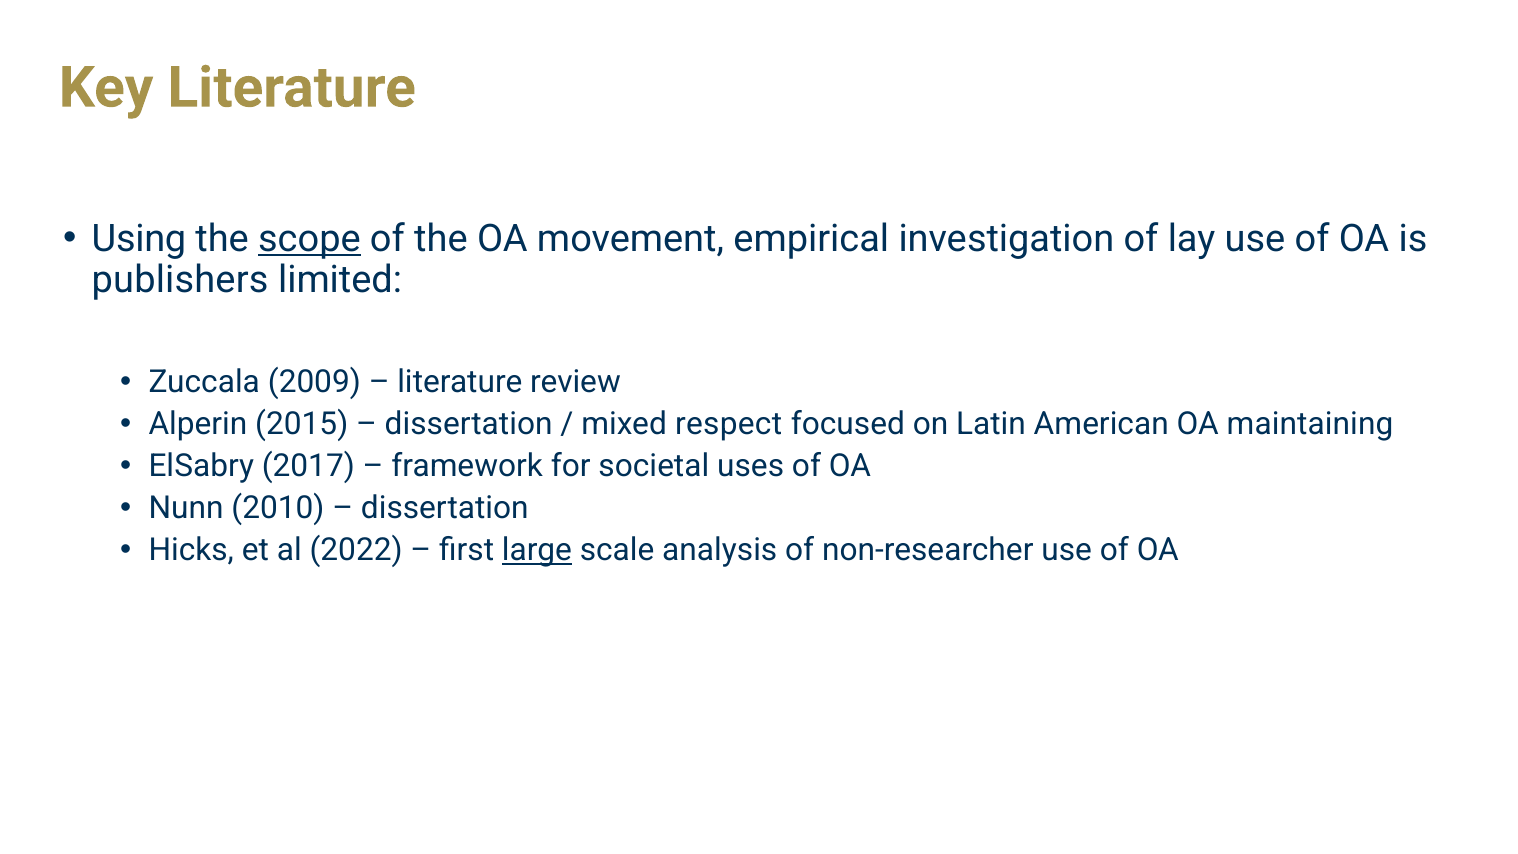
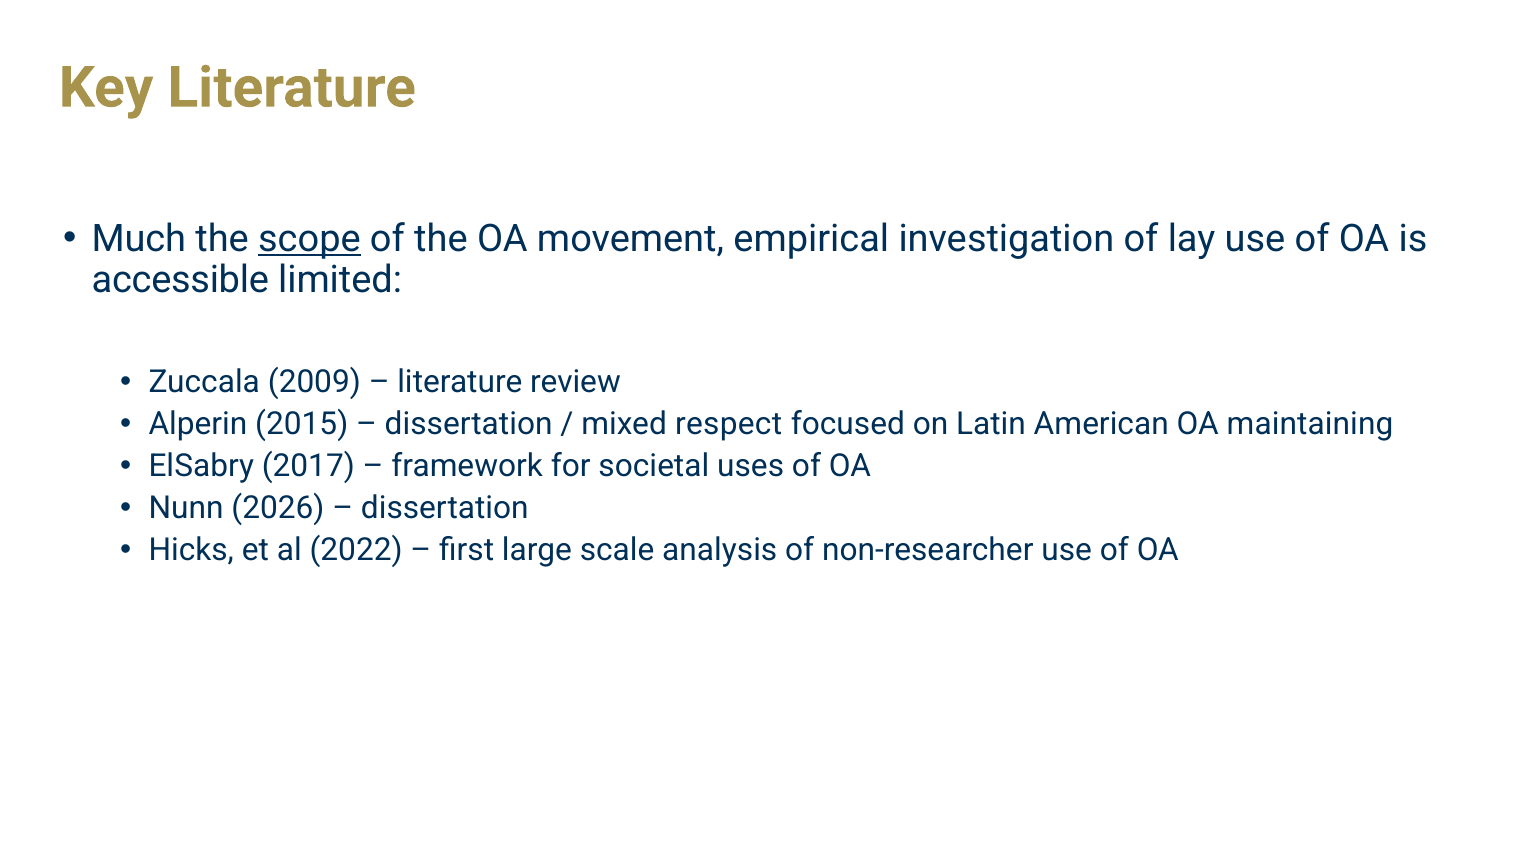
Using: Using -> Much
publishers: publishers -> accessible
2010: 2010 -> 2026
large underline: present -> none
